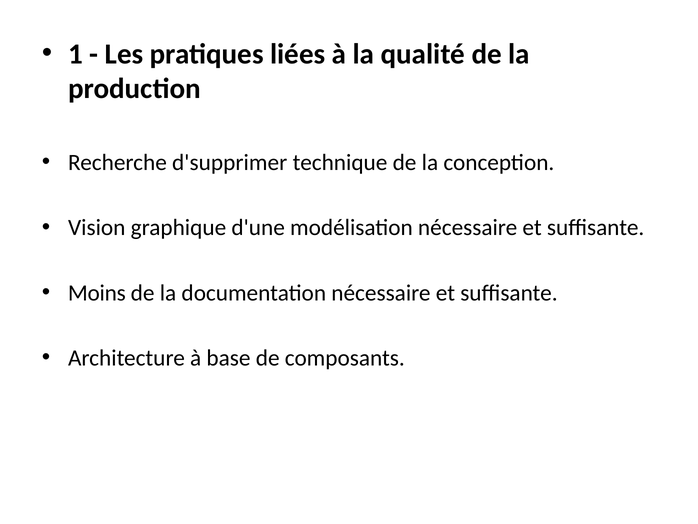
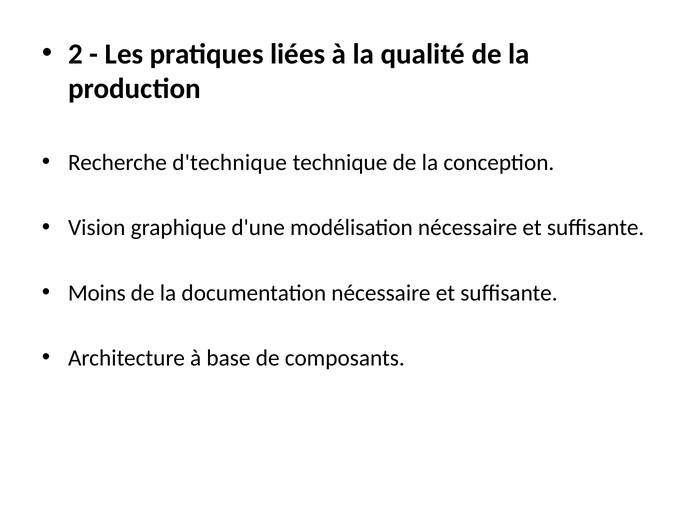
1: 1 -> 2
d'supprimer: d'supprimer -> d'technique
